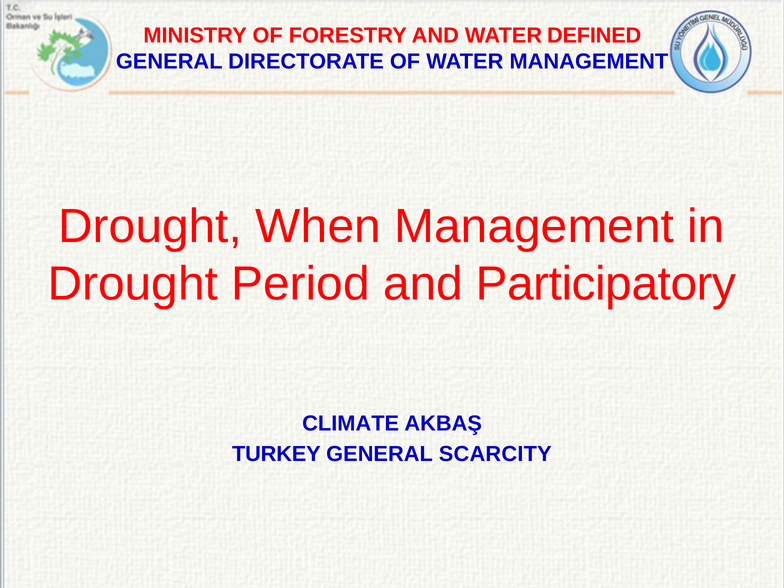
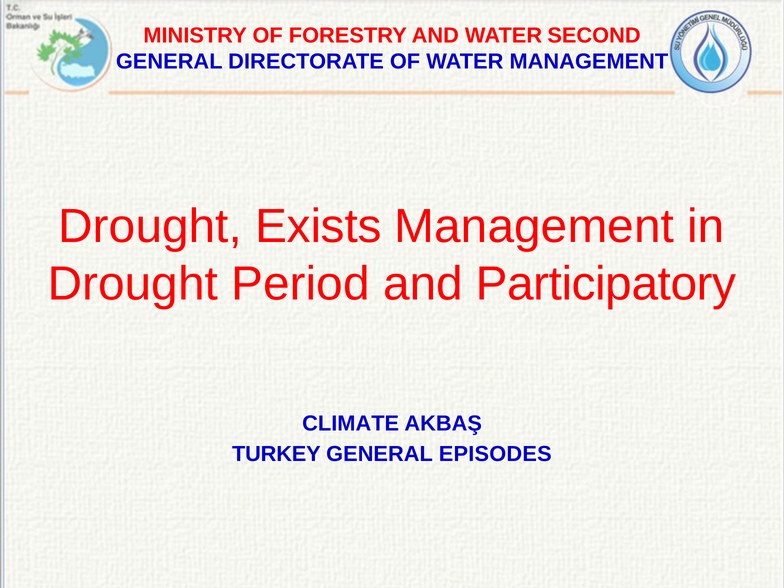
DEFINED: DEFINED -> SECOND
When: When -> Exists
SCARCITY: SCARCITY -> EPISODES
